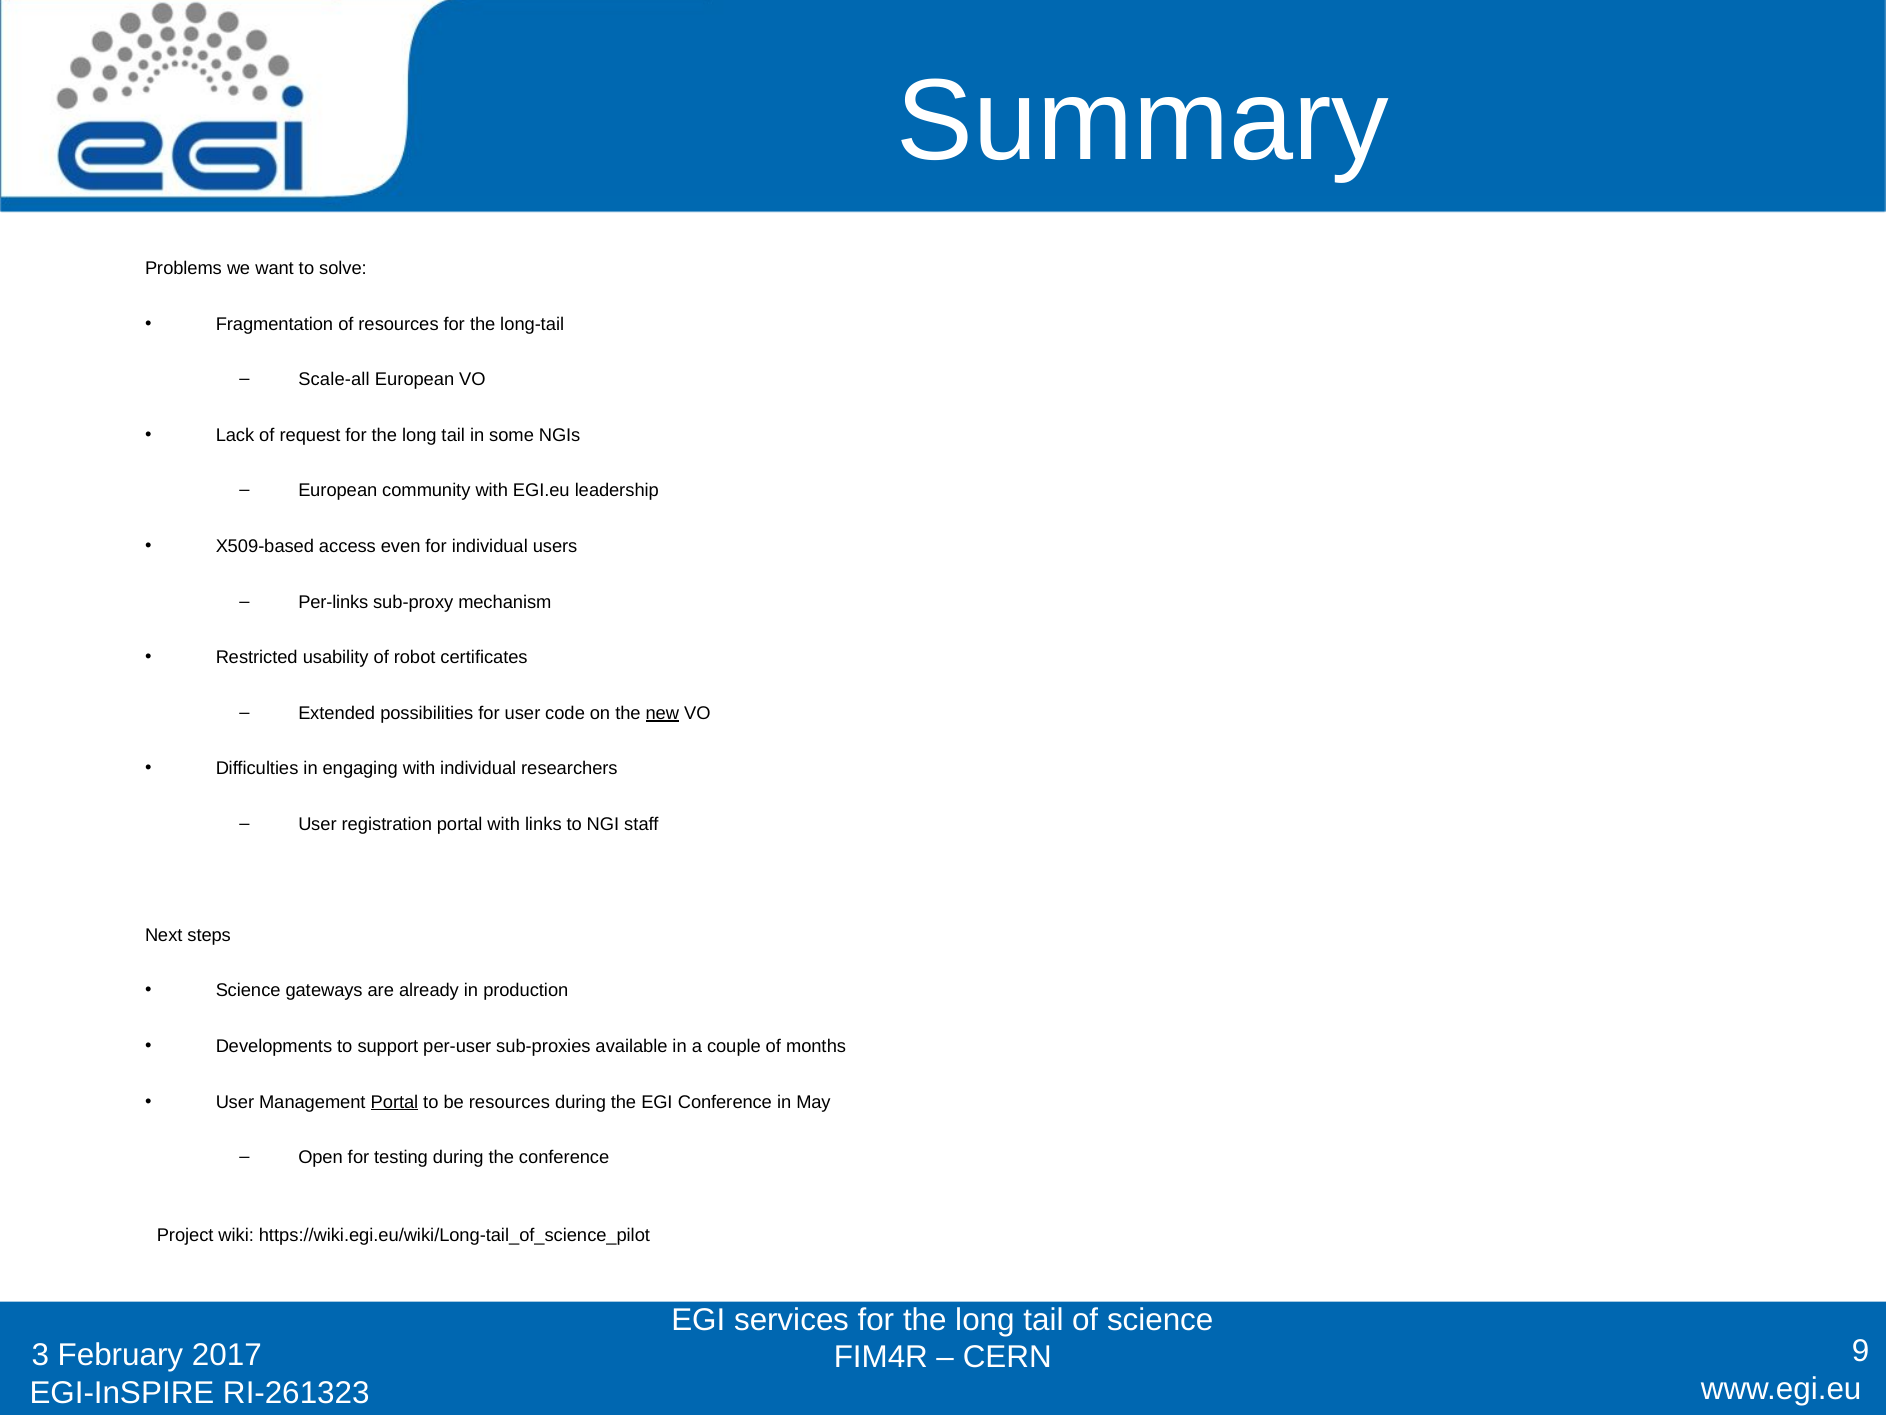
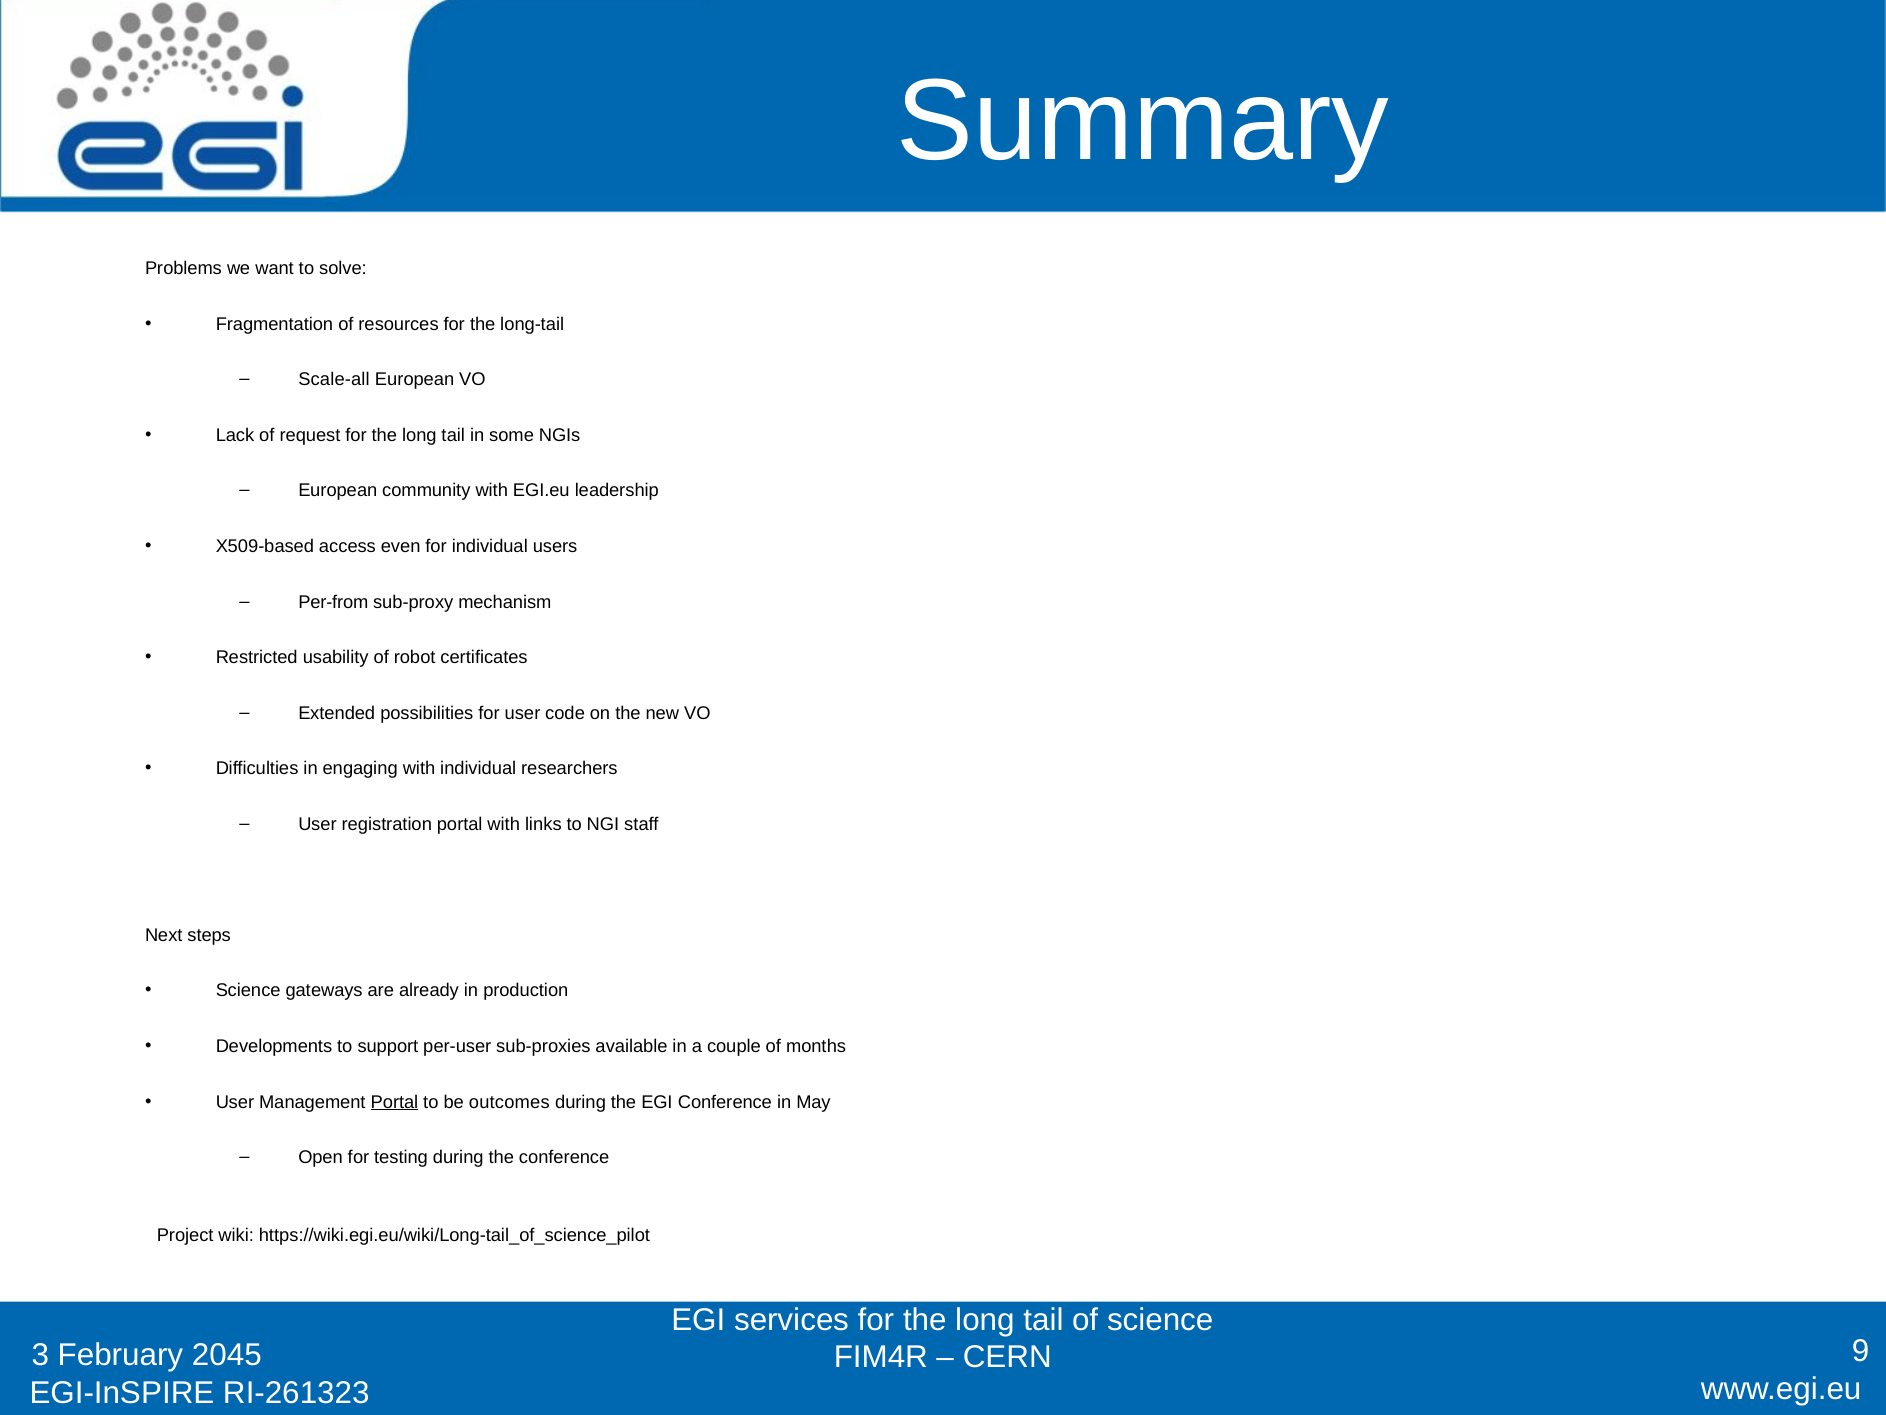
Per-links: Per-links -> Per-from
new underline: present -> none
be resources: resources -> outcomes
2017: 2017 -> 2045
